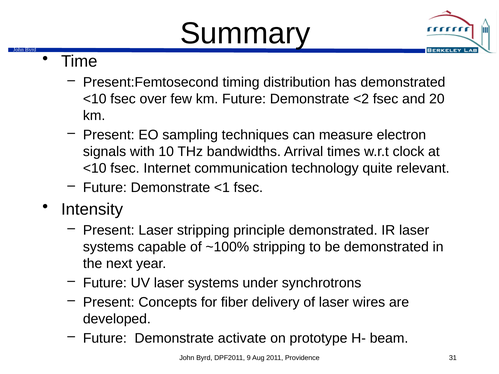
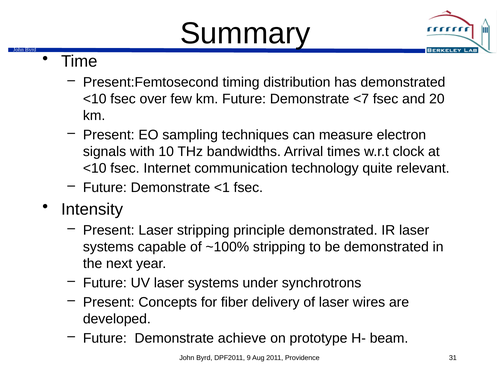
<2: <2 -> <7
activate: activate -> achieve
